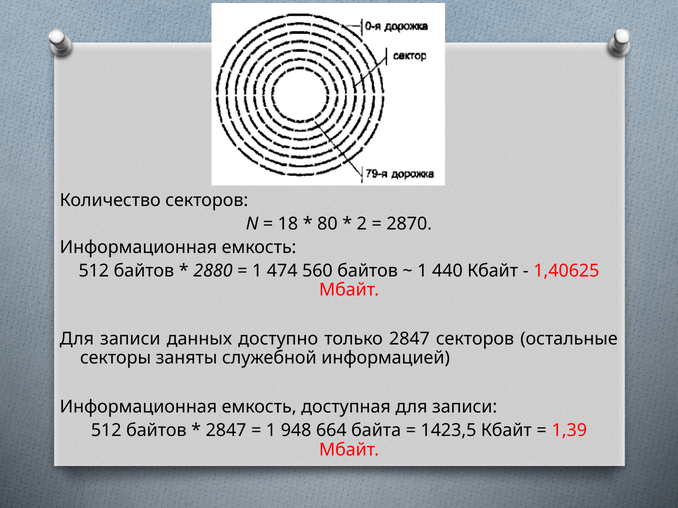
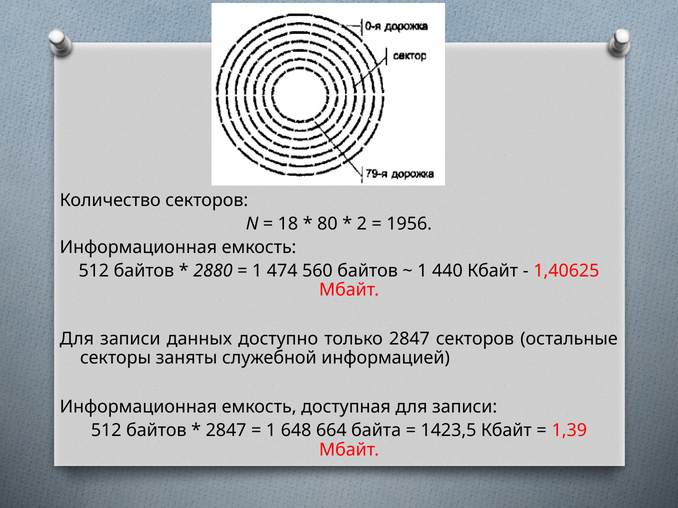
2870: 2870 -> 1956
948: 948 -> 648
